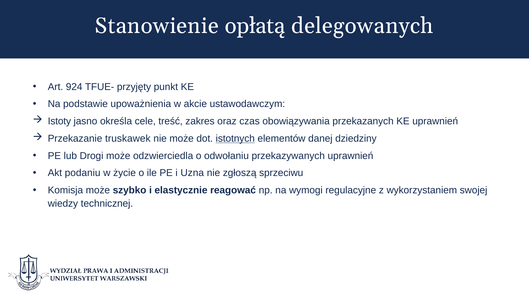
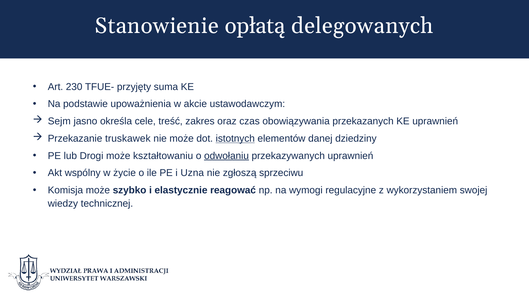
924: 924 -> 230
punkt: punkt -> suma
Istoty: Istoty -> Sejm
odzwierciedla: odzwierciedla -> kształtowaniu
odwołaniu underline: none -> present
podaniu: podaniu -> wspólny
